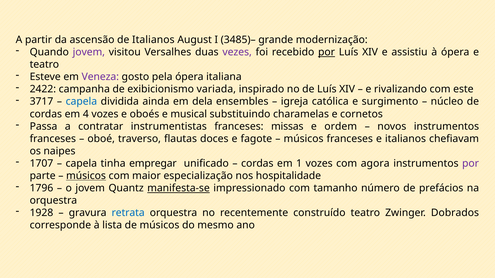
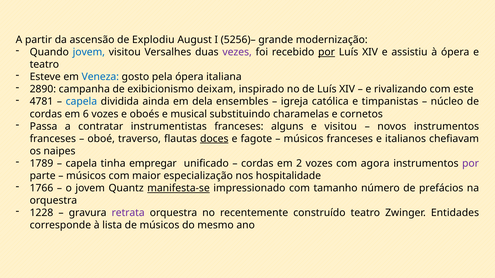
de Italianos: Italianos -> Explodiu
3485)–: 3485)– -> 5256)–
jovem at (89, 52) colour: purple -> blue
Veneza colour: purple -> blue
2422: 2422 -> 2890
variada: variada -> deixam
3717: 3717 -> 4781
surgimento: surgimento -> timpanistas
4: 4 -> 6
missas: missas -> alguns
e ordem: ordem -> visitou
doces underline: none -> present
1707: 1707 -> 1789
1: 1 -> 2
músicos at (86, 176) underline: present -> none
1796: 1796 -> 1766
1928: 1928 -> 1228
retrata colour: blue -> purple
Dobrados: Dobrados -> Entidades
